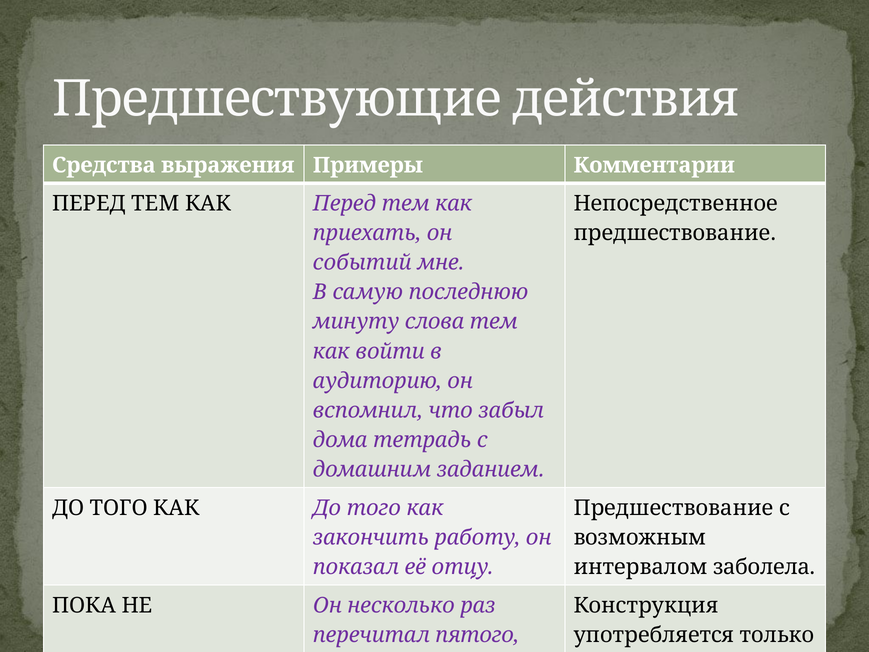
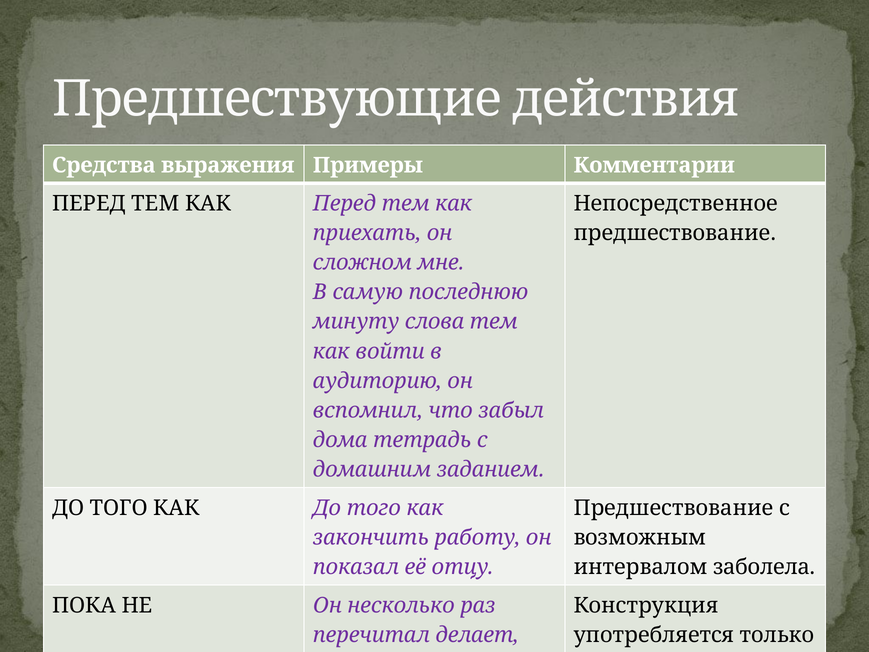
событий: событий -> сложном
пятого: пятого -> делает
